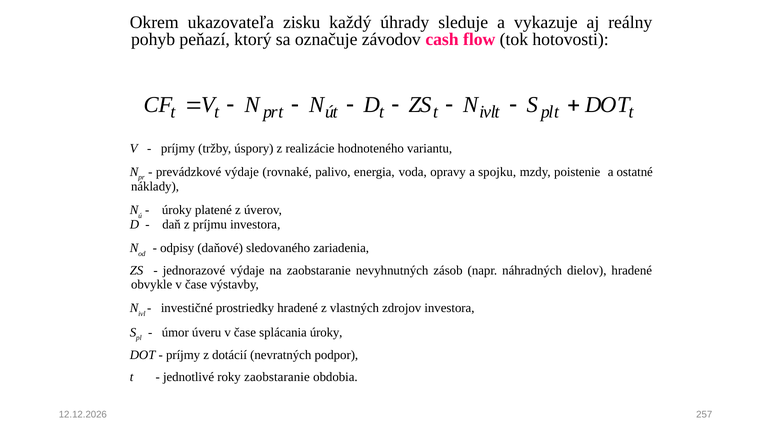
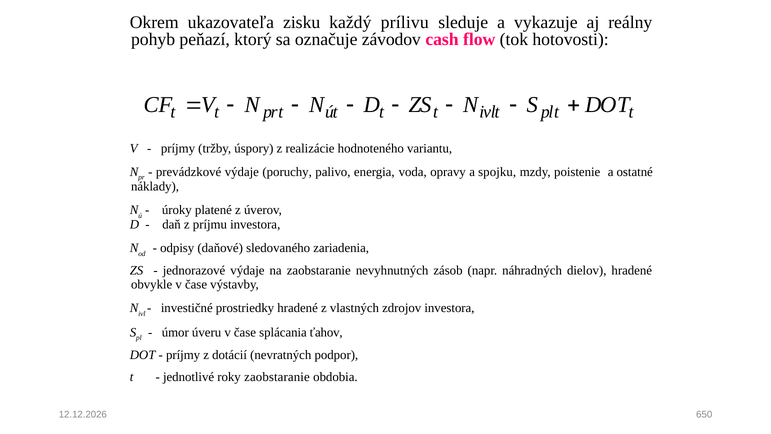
úhrady: úhrady -> prílivu
rovnaké: rovnaké -> poruchy
splácania úroky: úroky -> ťahov
257: 257 -> 650
